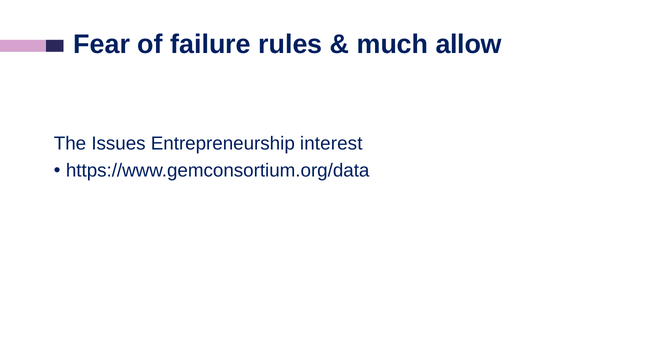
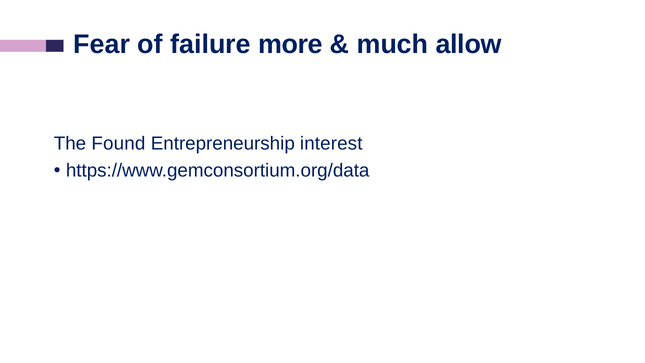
rules: rules -> more
Issues: Issues -> Found
